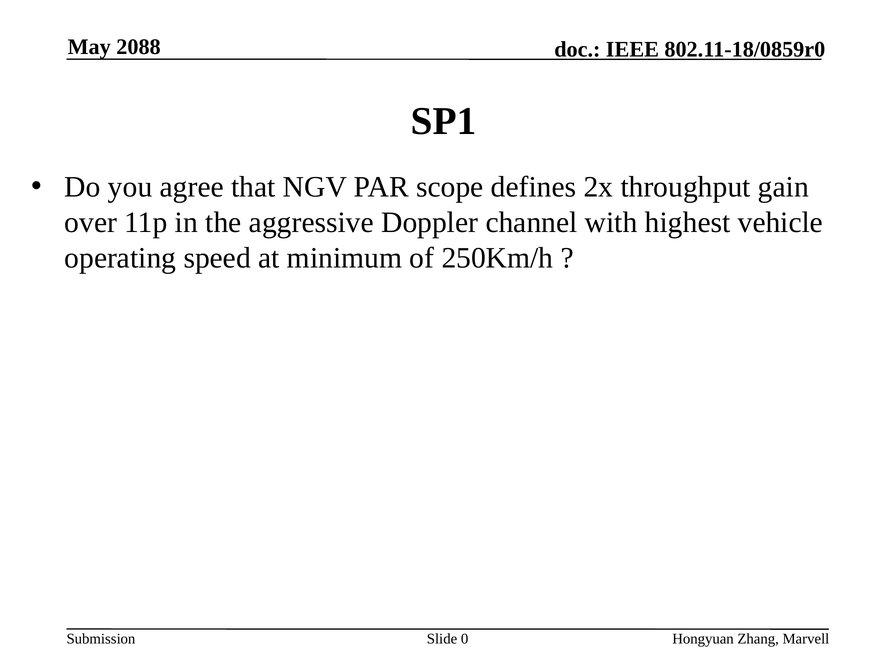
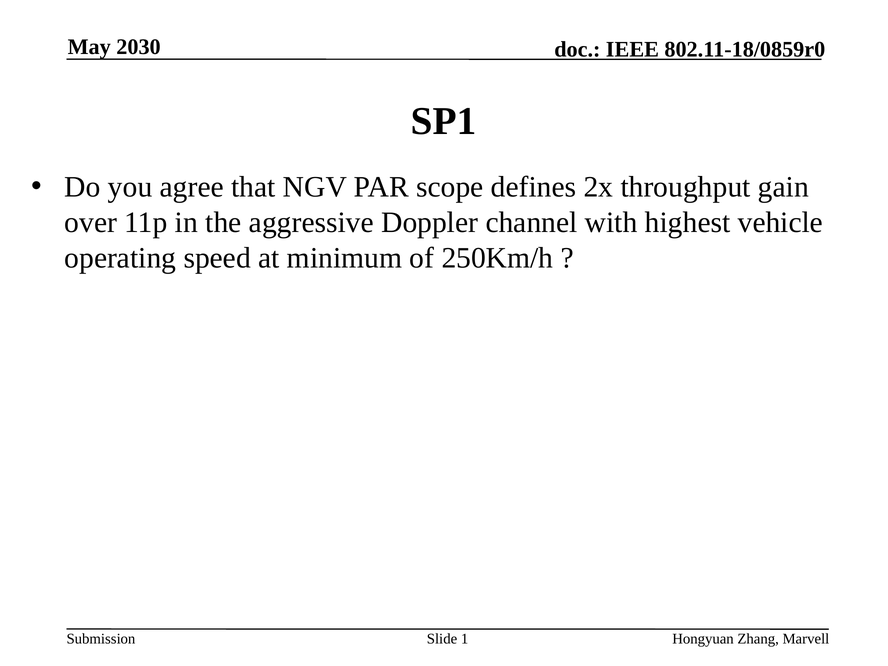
2088: 2088 -> 2030
0: 0 -> 1
